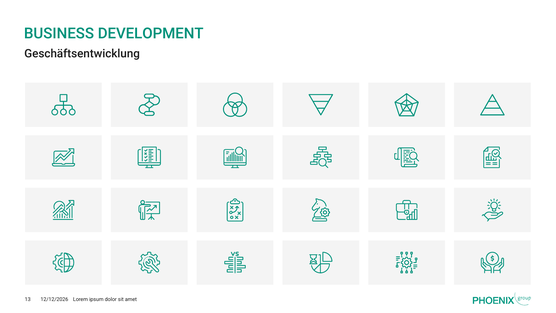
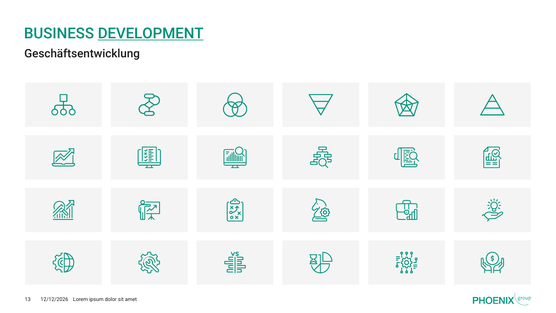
DEVELOPMENT underline: none -> present
